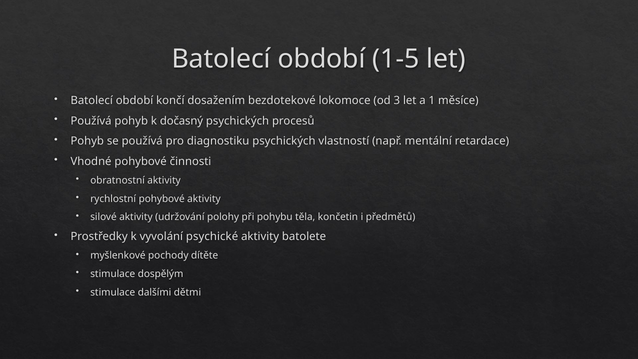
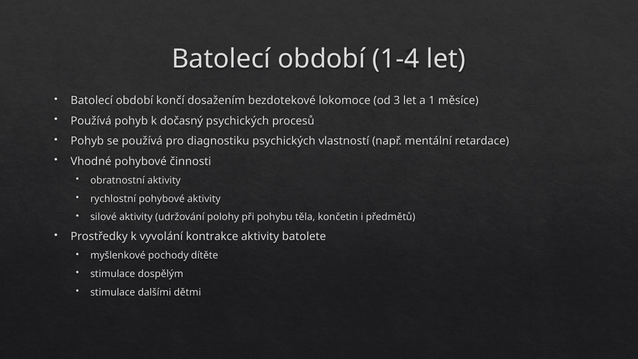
1-5: 1-5 -> 1-4
psychické: psychické -> kontrakce
